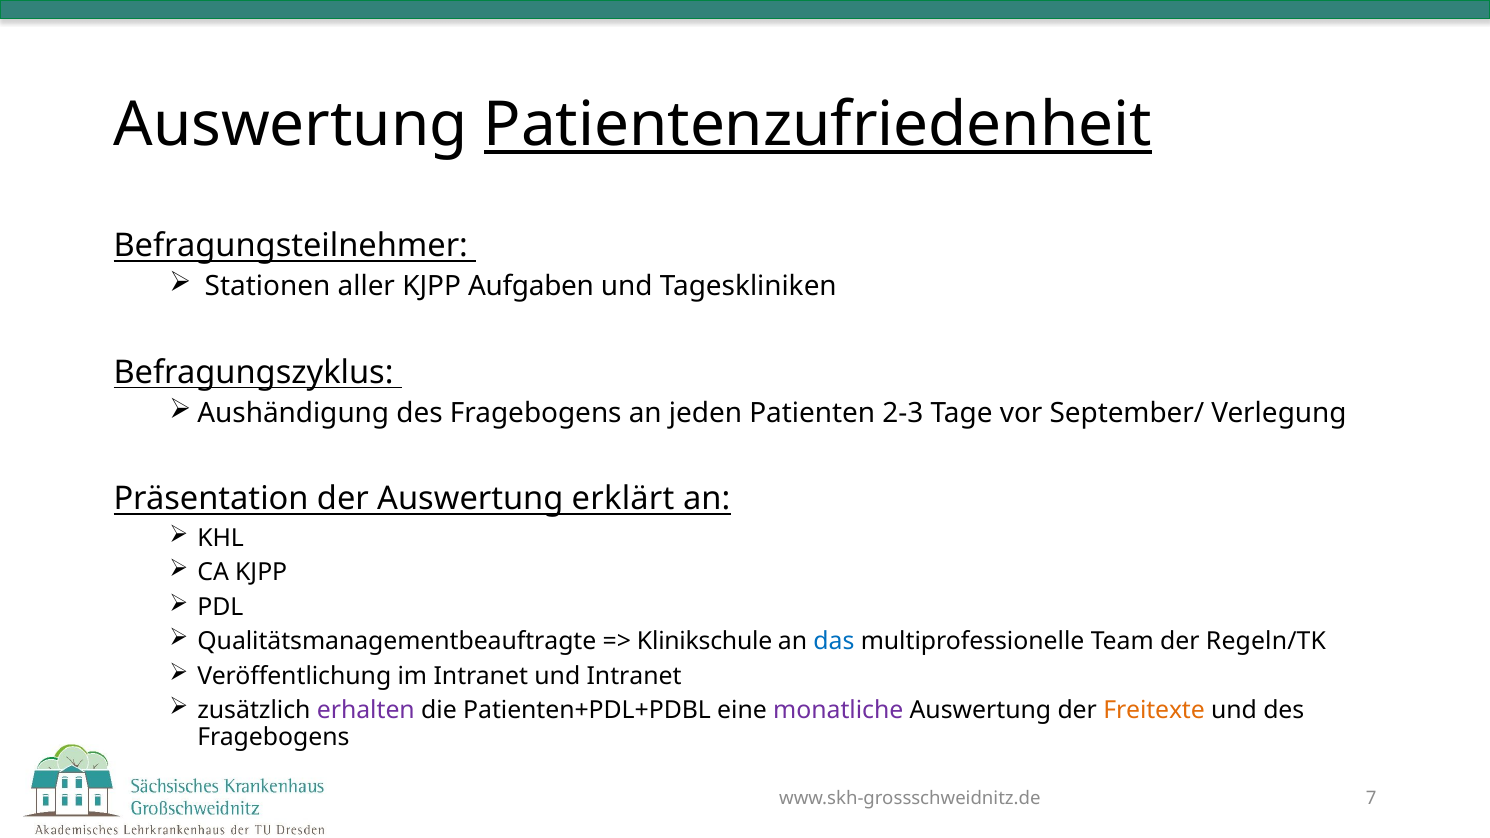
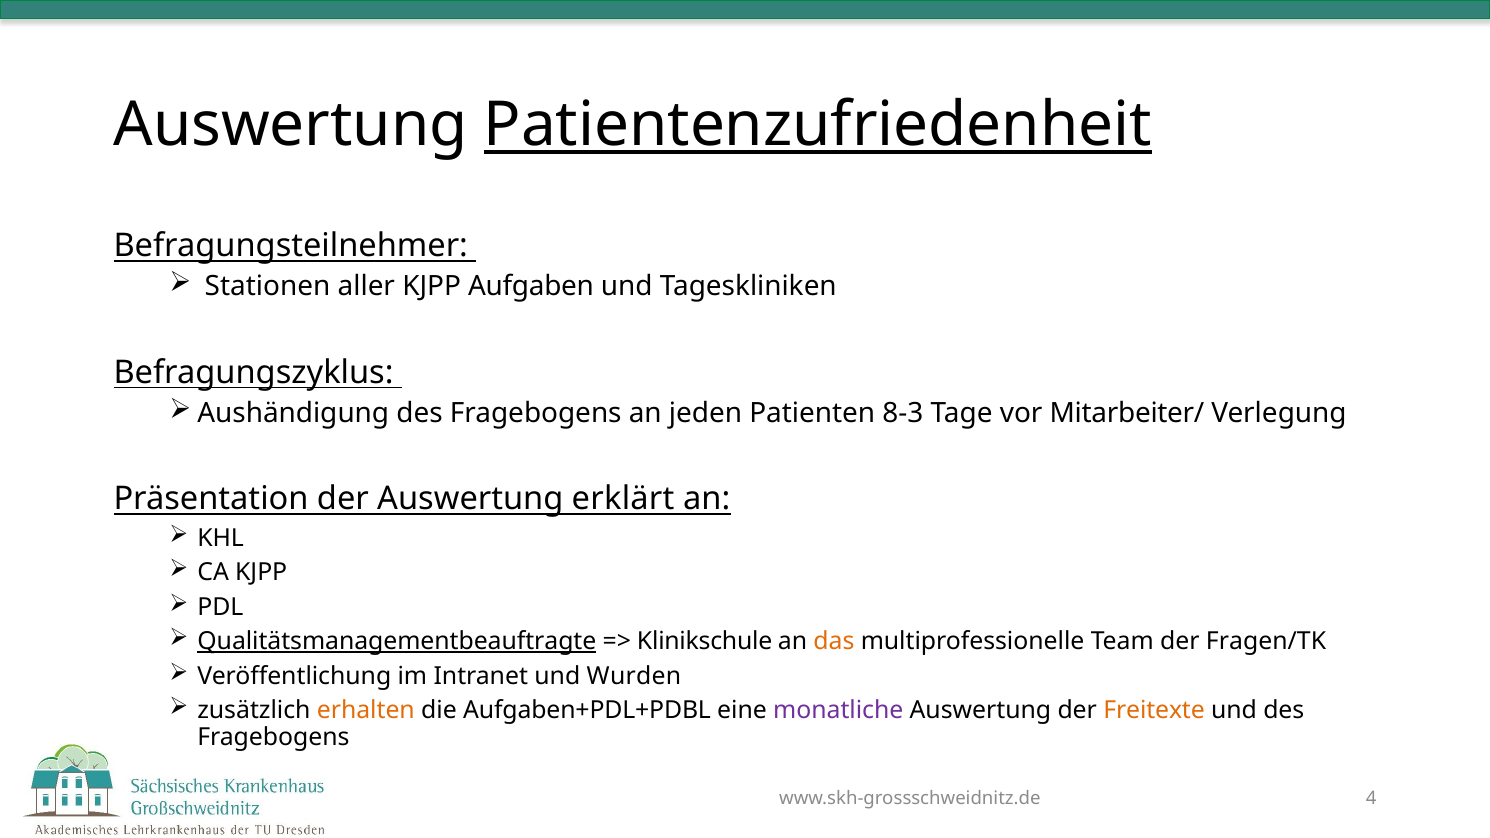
2-3: 2-3 -> 8-3
September/: September/ -> Mitarbeiter/
Qualitätsmanagementbeauftragte underline: none -> present
das colour: blue -> orange
Regeln/TK: Regeln/TK -> Fragen/TK
und Intranet: Intranet -> Wurden
erhalten colour: purple -> orange
Patienten+PDL+PDBL: Patienten+PDL+PDBL -> Aufgaben+PDL+PDBL
7: 7 -> 4
